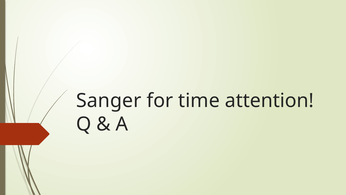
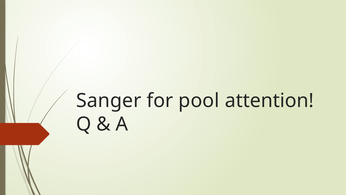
time: time -> pool
